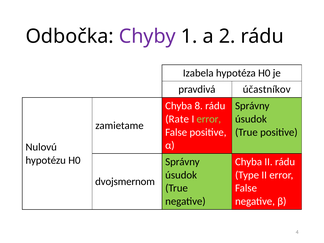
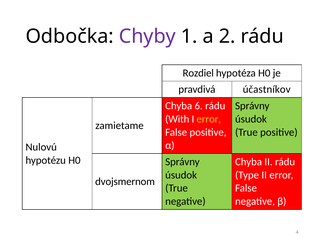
Izabela: Izabela -> Rozdiel
8: 8 -> 6
Rate: Rate -> With
error at (209, 119) colour: light green -> yellow
